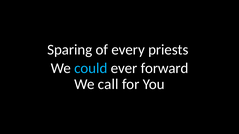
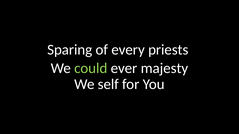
could colour: light blue -> light green
forward: forward -> majesty
call: call -> self
